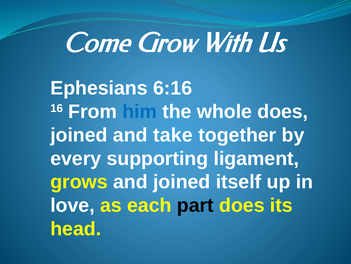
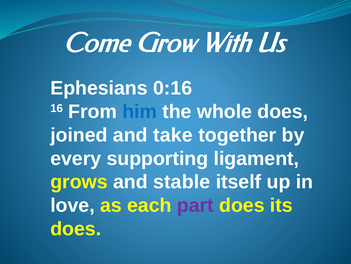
6:16: 6:16 -> 0:16
and joined: joined -> stable
part colour: black -> purple
head at (76, 228): head -> does
